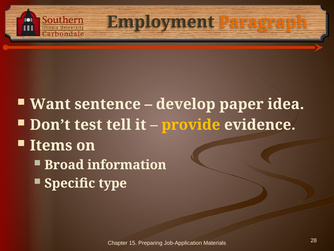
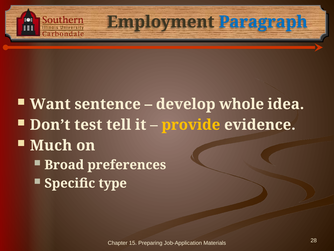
Paragraph colour: orange -> blue
paper: paper -> whole
Items: Items -> Much
information: information -> preferences
